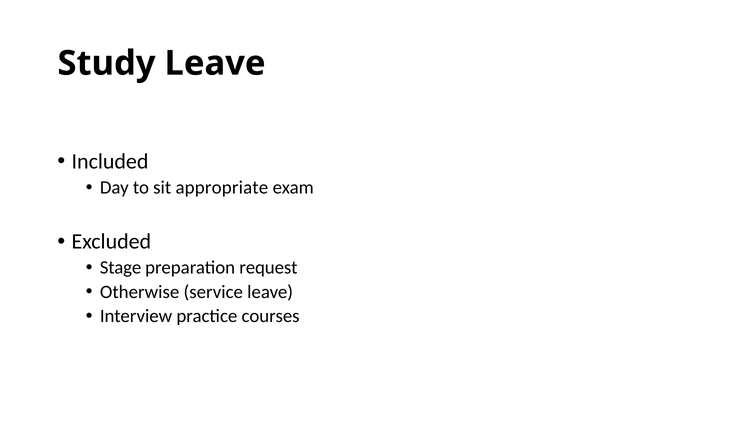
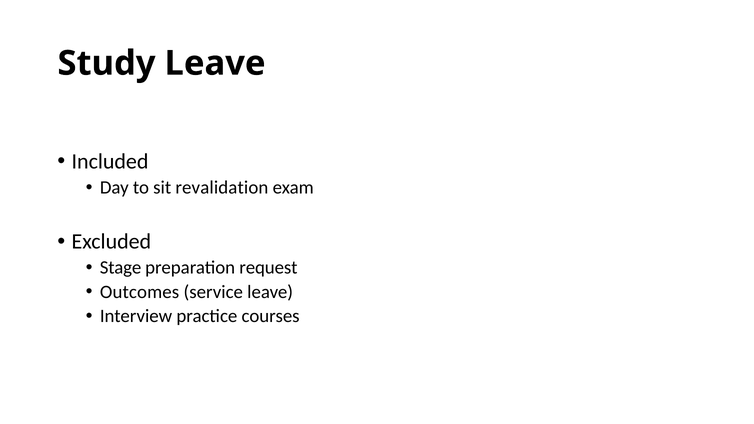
appropriate: appropriate -> revalidation
Otherwise: Otherwise -> Outcomes
